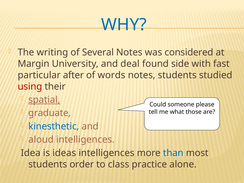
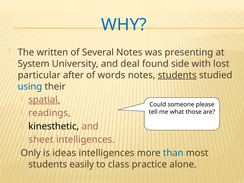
writing: writing -> written
considered: considered -> presenting
Margin: Margin -> System
fast: fast -> lost
students at (177, 75) underline: none -> present
using colour: red -> blue
graduate: graduate -> readings
kinesthetic colour: blue -> black
aloud: aloud -> sheet
Idea: Idea -> Only
order: order -> easily
